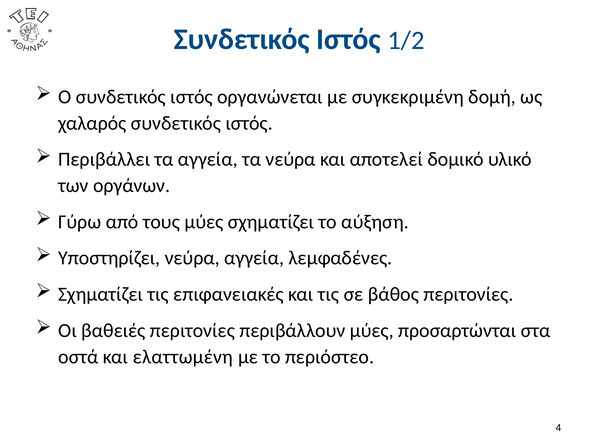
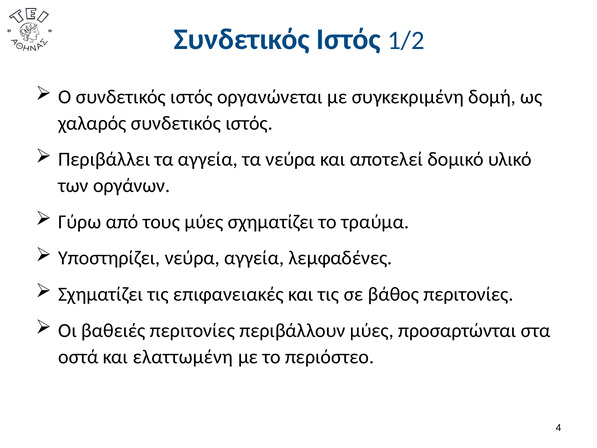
αύξηση: αύξηση -> τραύμα
